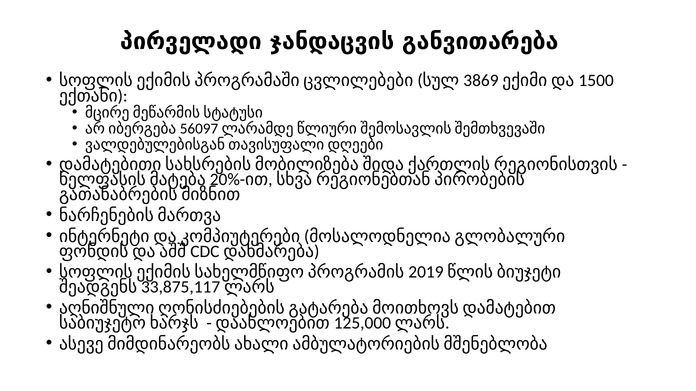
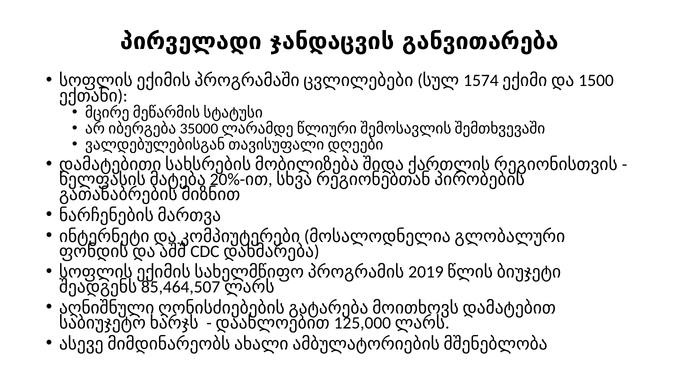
3869: 3869 -> 1574
56097: 56097 -> 35000
33,875,117: 33,875,117 -> 85,464,507
